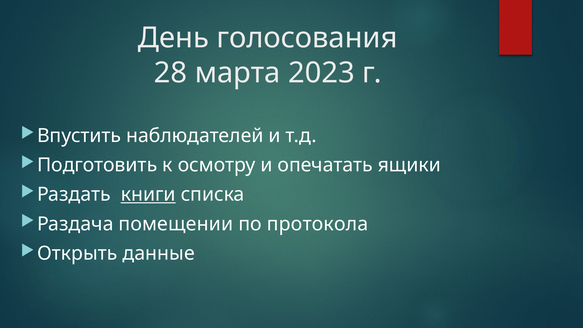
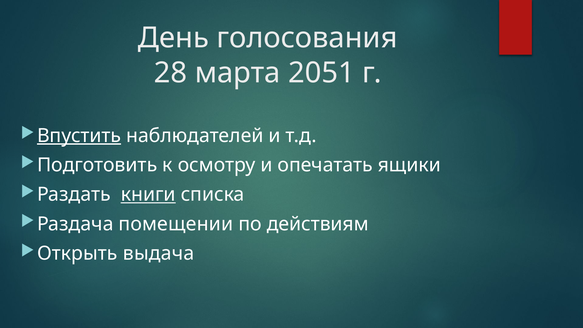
2023: 2023 -> 2051
Впустить underline: none -> present
протокола: протокола -> действиям
данные: данные -> выдача
